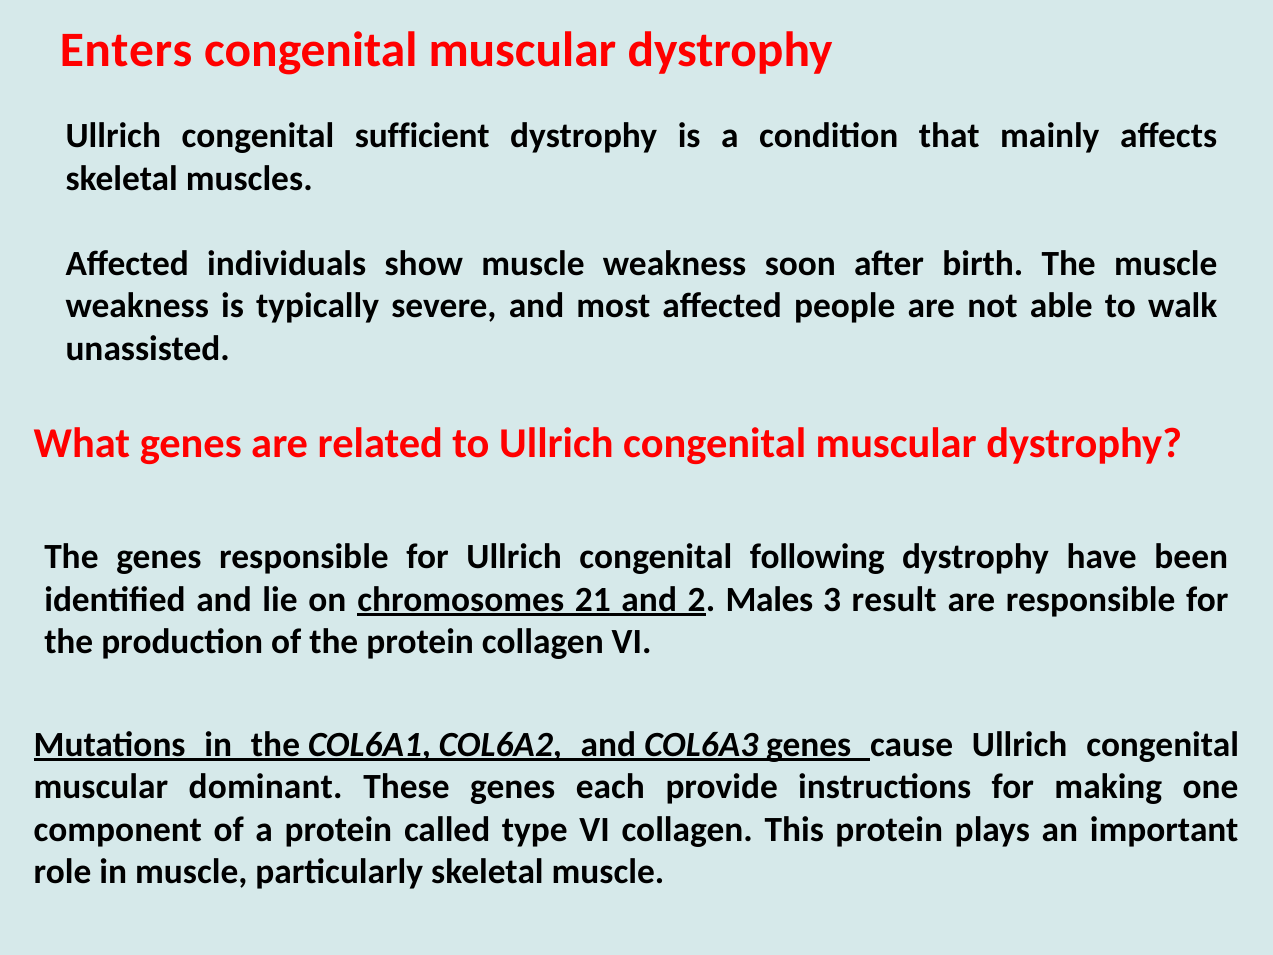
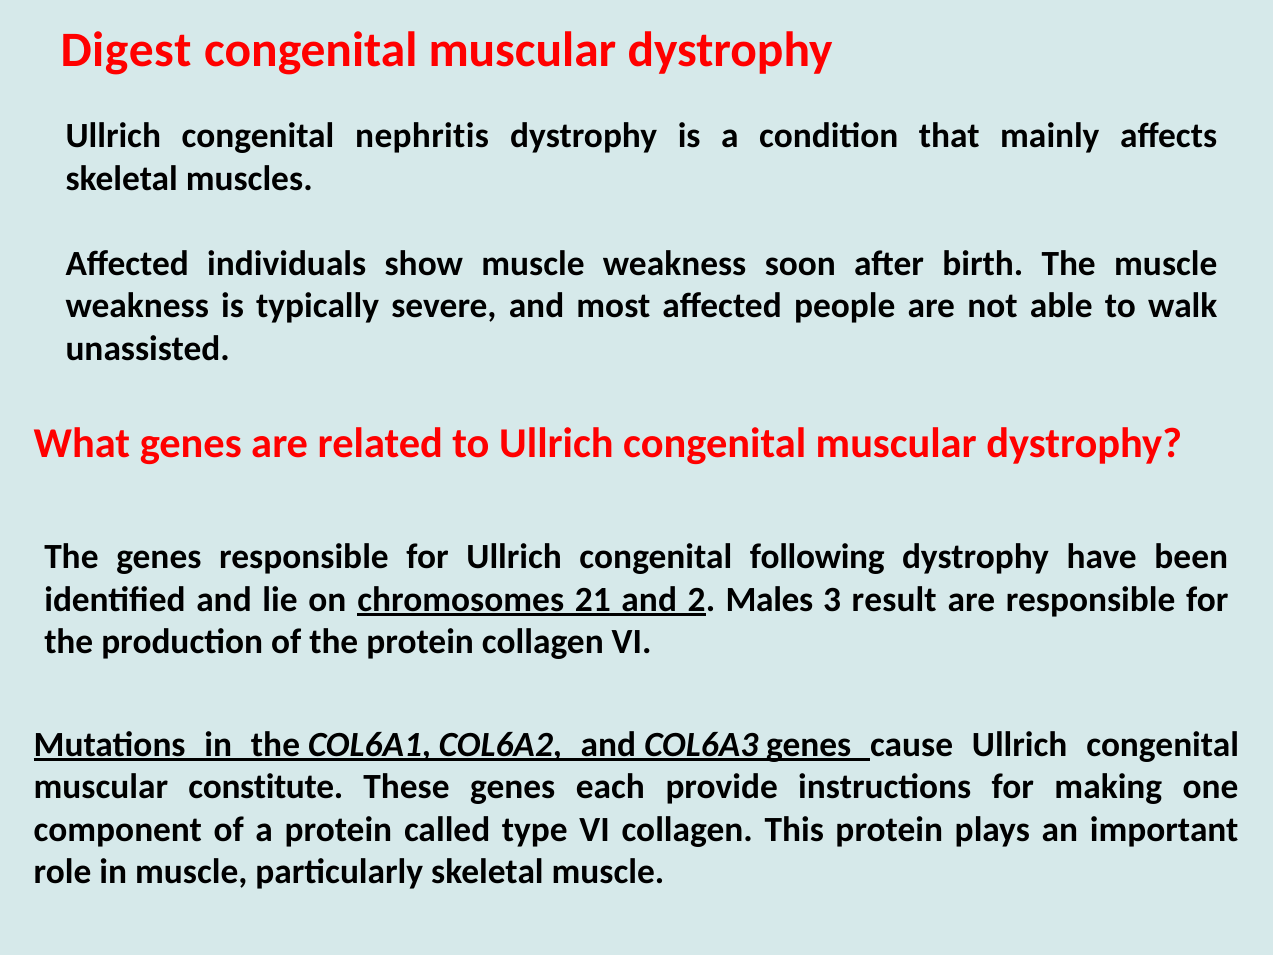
Enters: Enters -> Digest
sufficient: sufficient -> nephritis
dominant: dominant -> constitute
